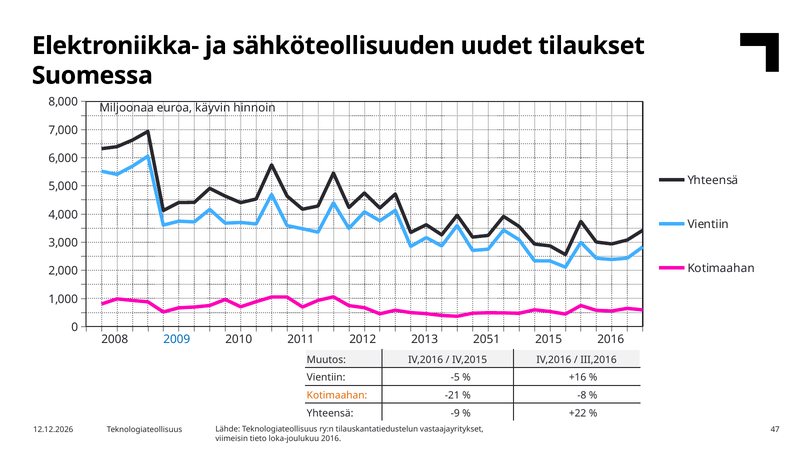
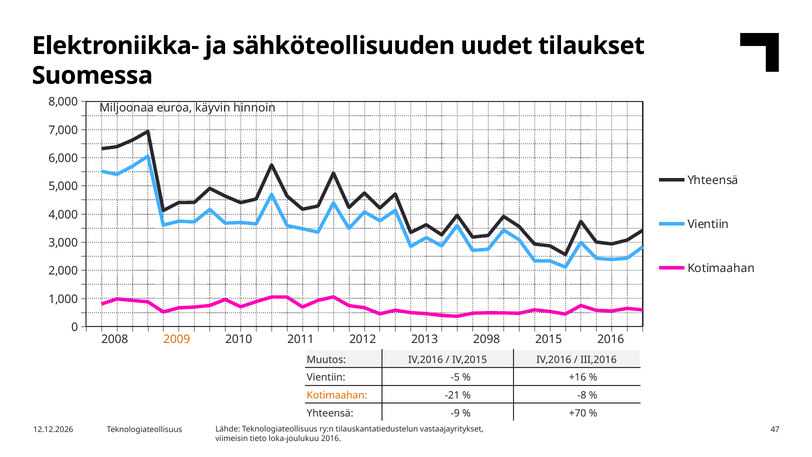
2009 colour: blue -> orange
2051: 2051 -> 2098
+22: +22 -> +70
